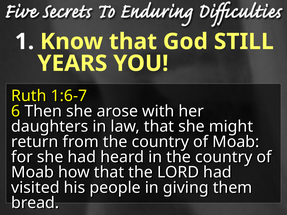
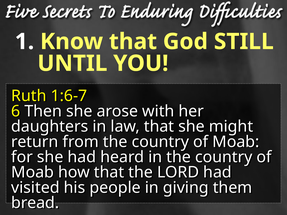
YEARS: YEARS -> UNTIL
